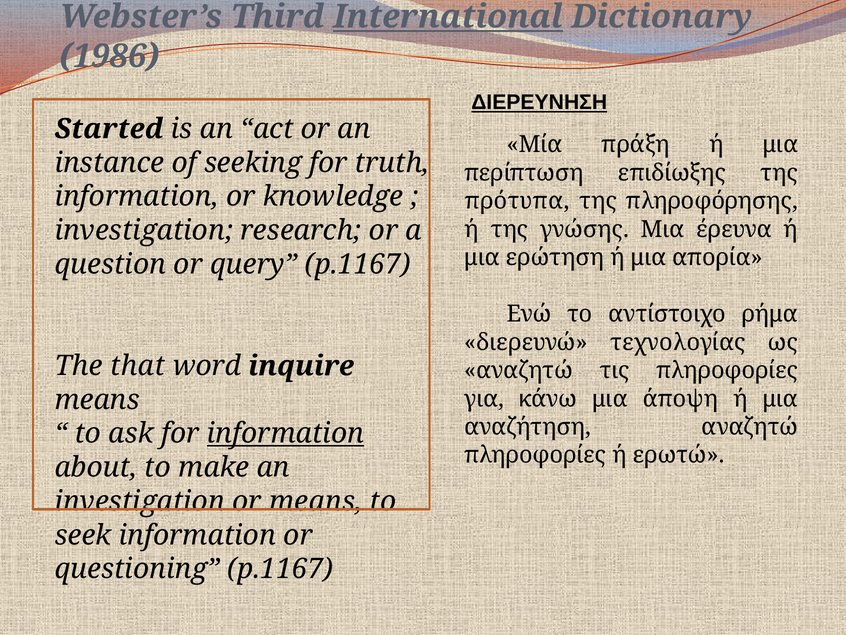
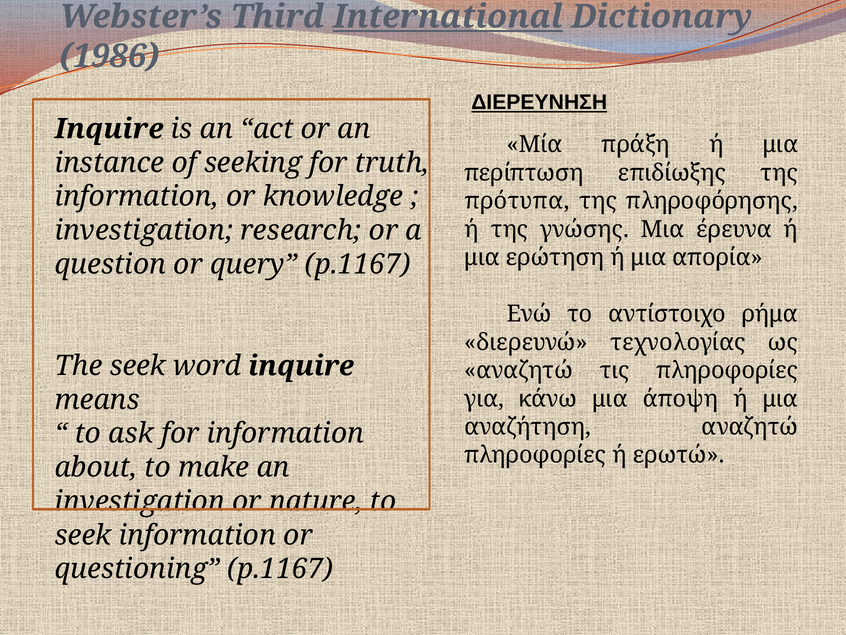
Started at (109, 129): Started -> Inquire
The that: that -> seek
information at (285, 433) underline: present -> none
or means: means -> nature
